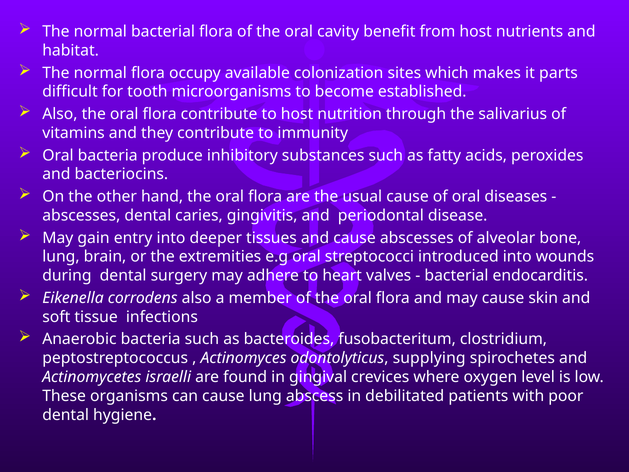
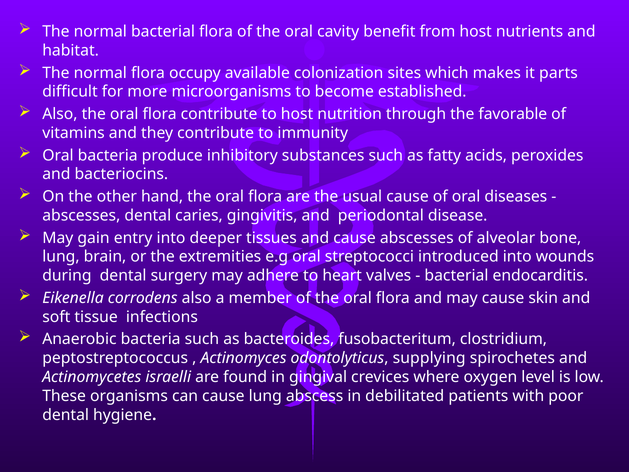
tooth: tooth -> more
salivarius: salivarius -> favorable
